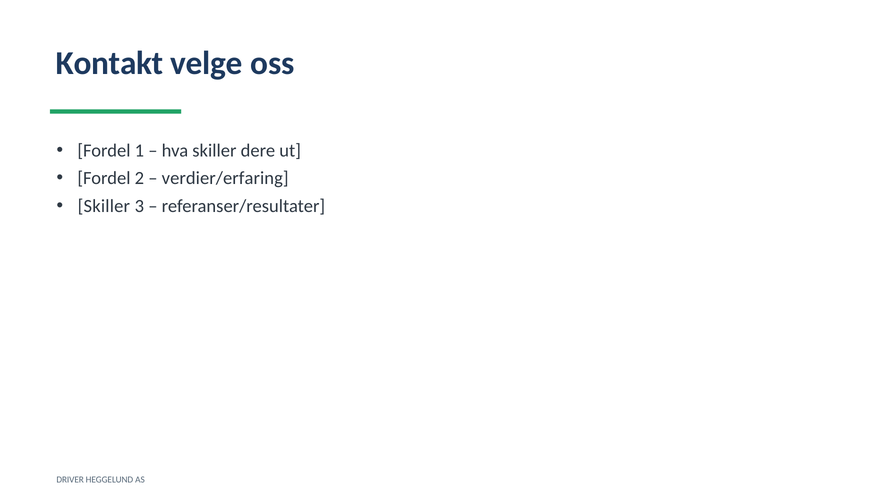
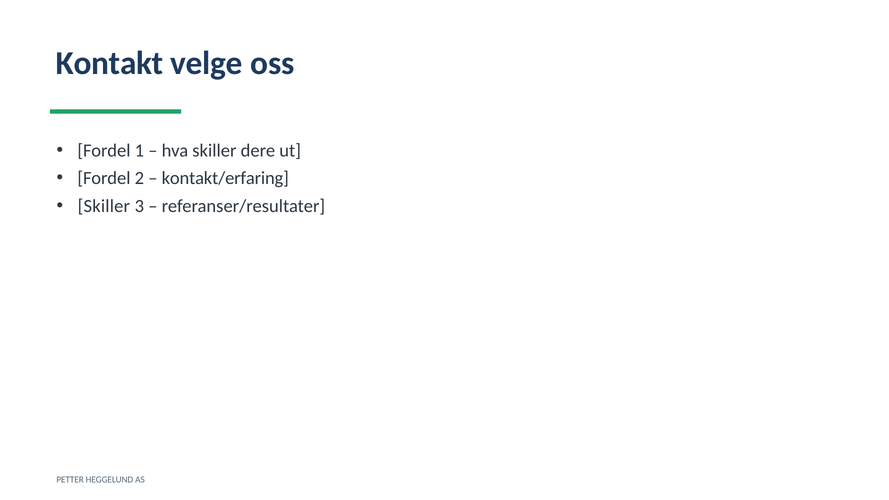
verdier/erfaring: verdier/erfaring -> kontakt/erfaring
DRIVER: DRIVER -> PETTER
